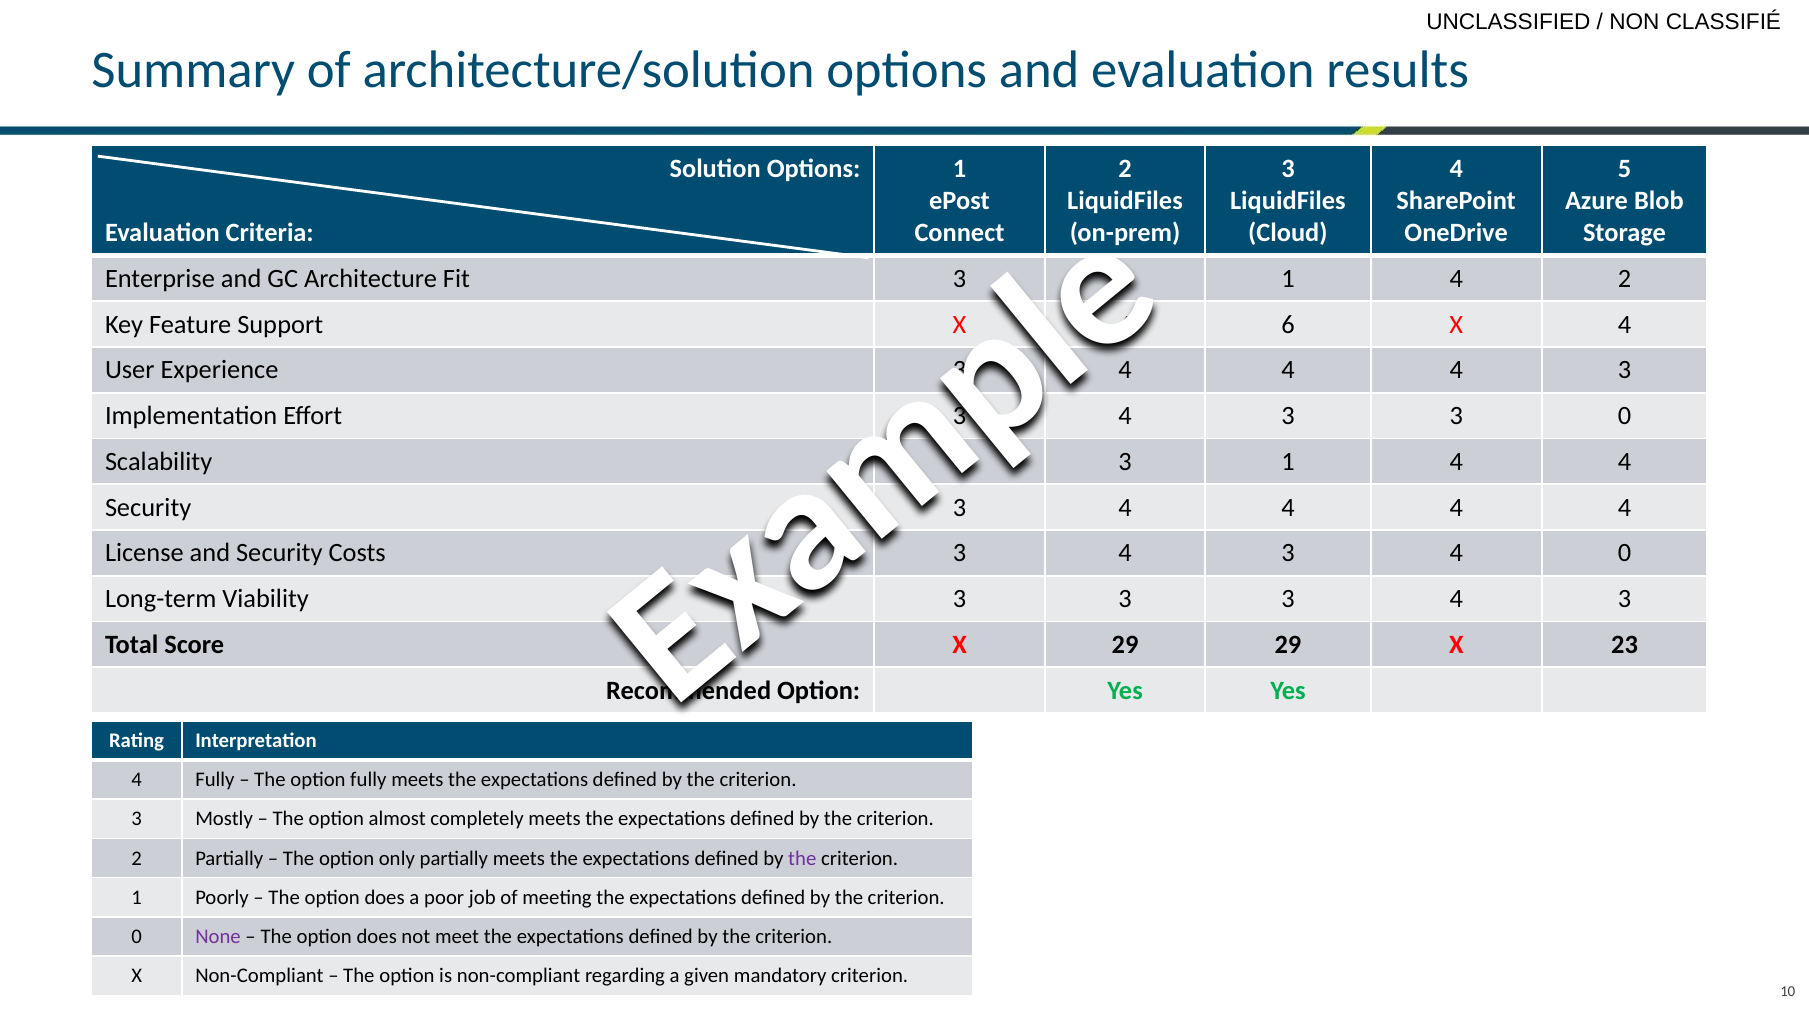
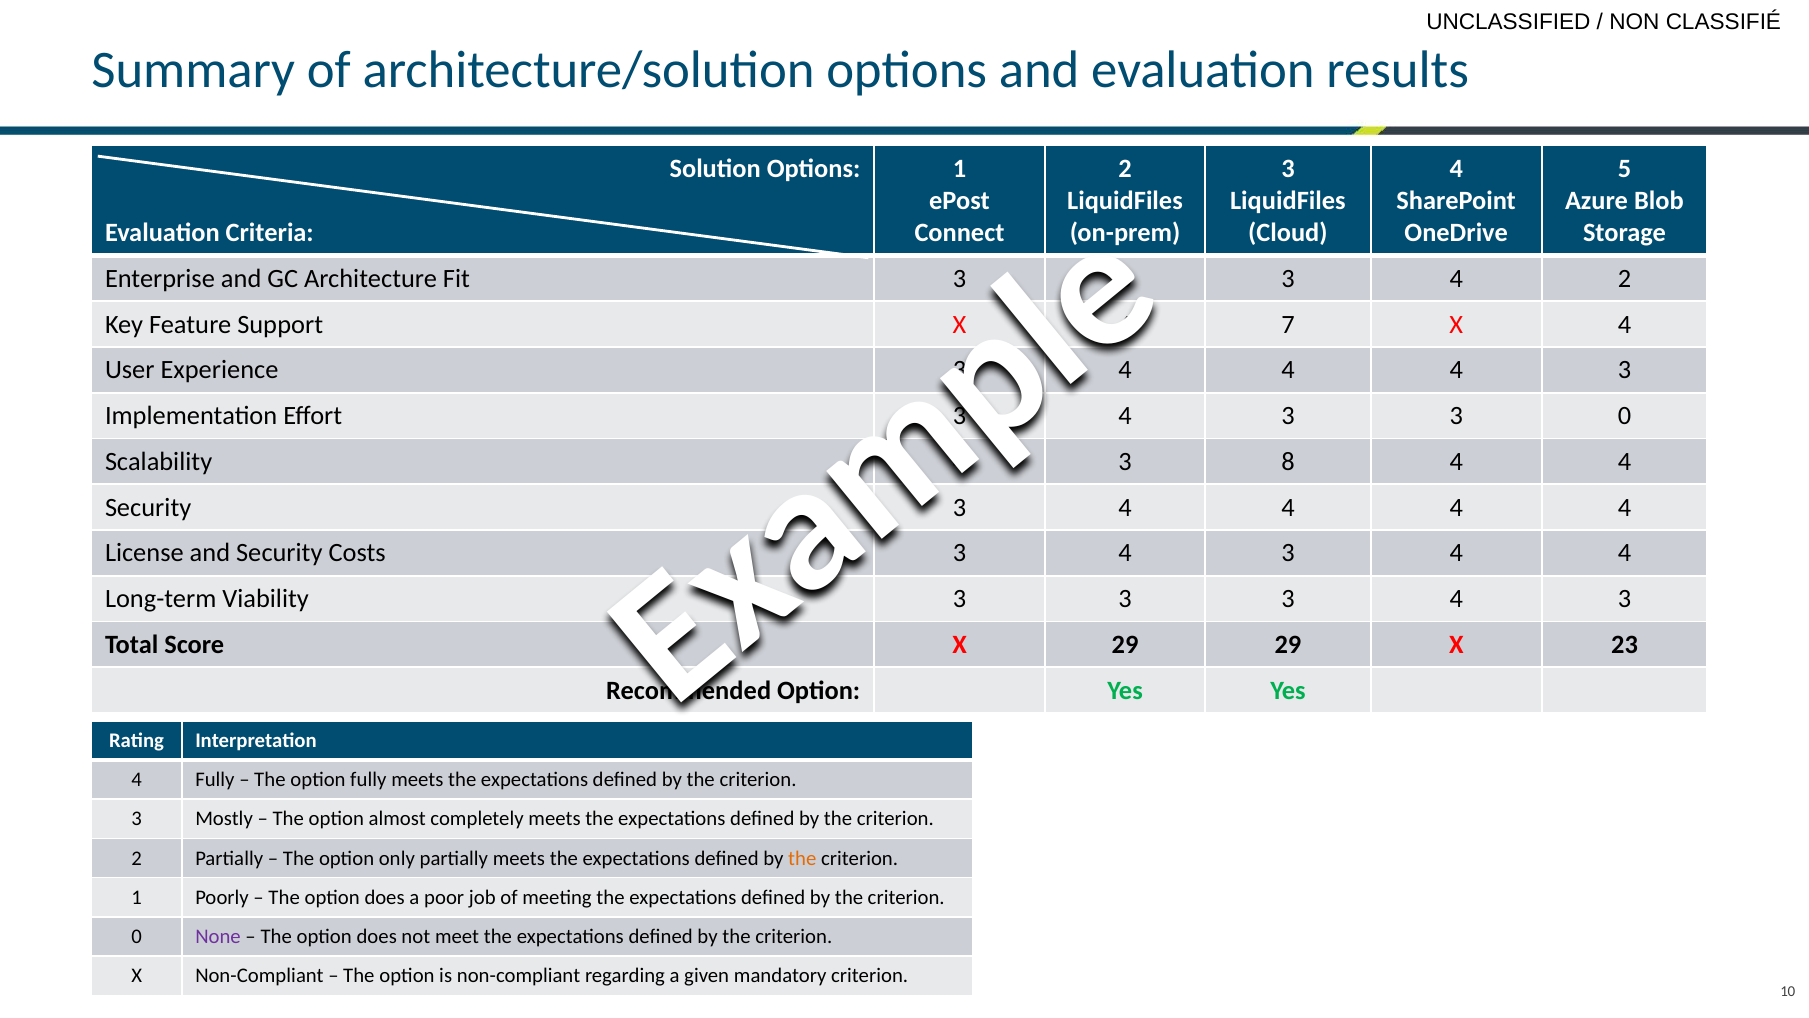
1 at (1288, 279): 1 -> 3
6: 6 -> 7
1 at (1288, 462): 1 -> 8
0 at (1625, 553): 0 -> 4
the at (802, 858) colour: purple -> orange
